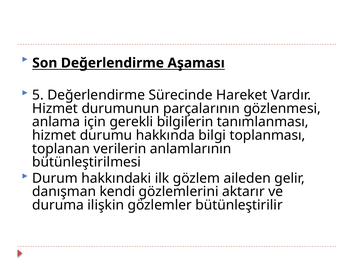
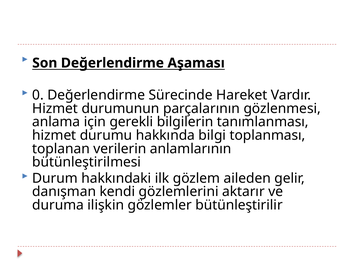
5: 5 -> 0
